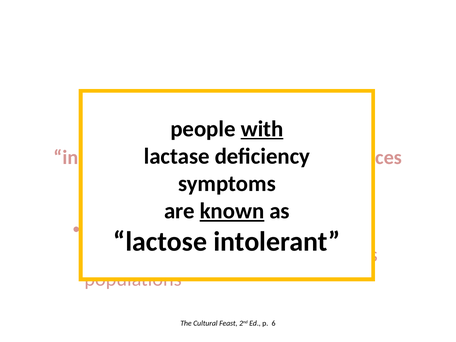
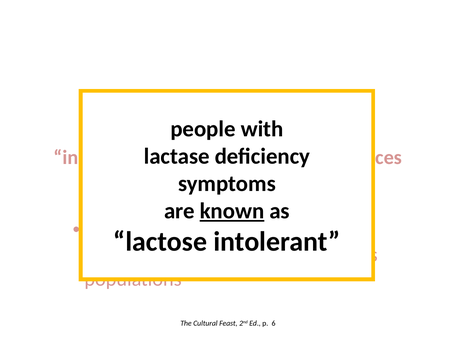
with underline: present -> none
